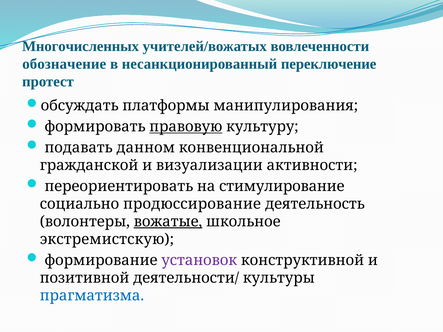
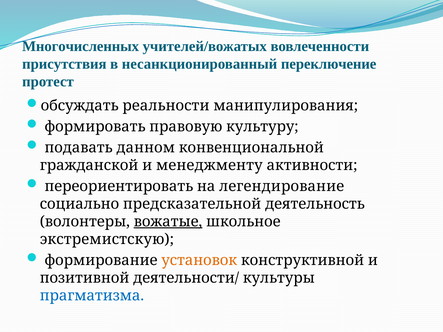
обозначение: обозначение -> присутствия
платформы: платформы -> реальности
правовую underline: present -> none
визуализации: визуализации -> менеджменту
стимулирование: стимулирование -> легендирование
продюссирование: продюссирование -> предсказательной
установок colour: purple -> orange
